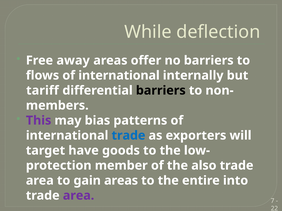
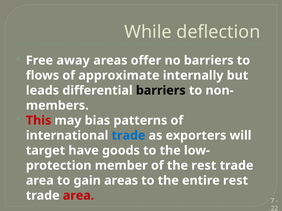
flows of international: international -> approximate
tariff: tariff -> leads
This colour: purple -> red
the also: also -> rest
entire into: into -> rest
area at (79, 196) colour: purple -> red
